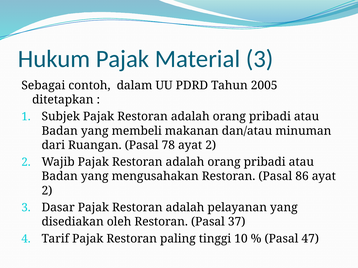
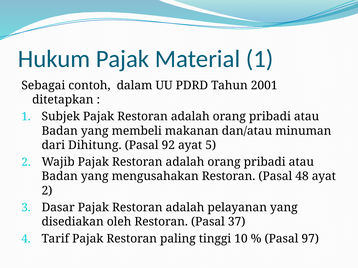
Material 3: 3 -> 1
2005: 2005 -> 2001
Ruangan: Ruangan -> Dihitung
78: 78 -> 92
2 at (211, 145): 2 -> 5
86: 86 -> 48
47: 47 -> 97
